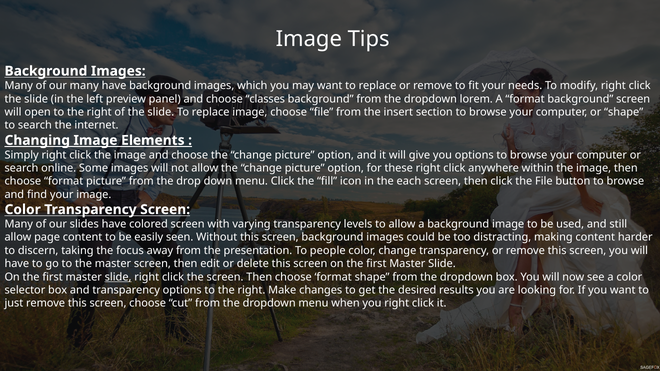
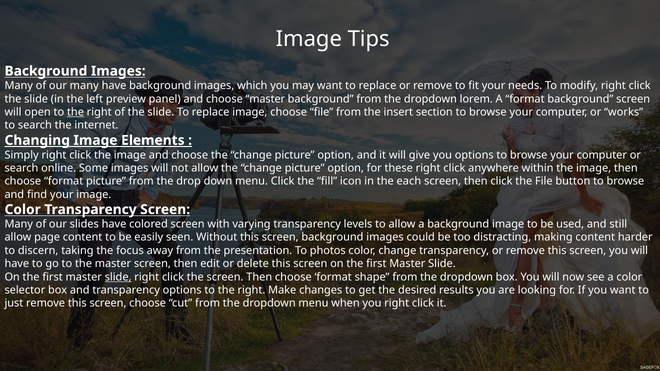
choose classes: classes -> master
the at (75, 112) underline: none -> present
or shape: shape -> works
people: people -> photos
